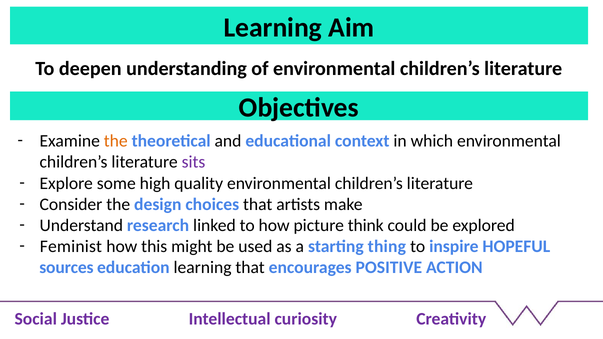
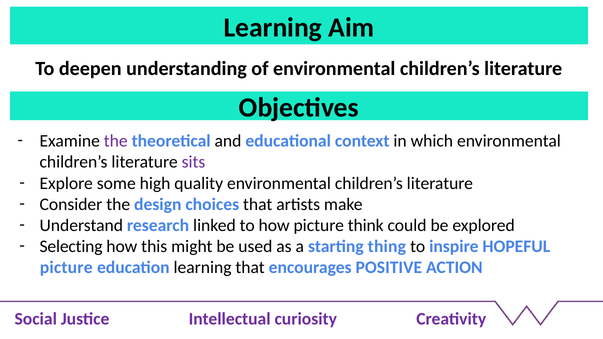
the at (116, 141) colour: orange -> purple
Feminist: Feminist -> Selecting
sources at (66, 268): sources -> picture
